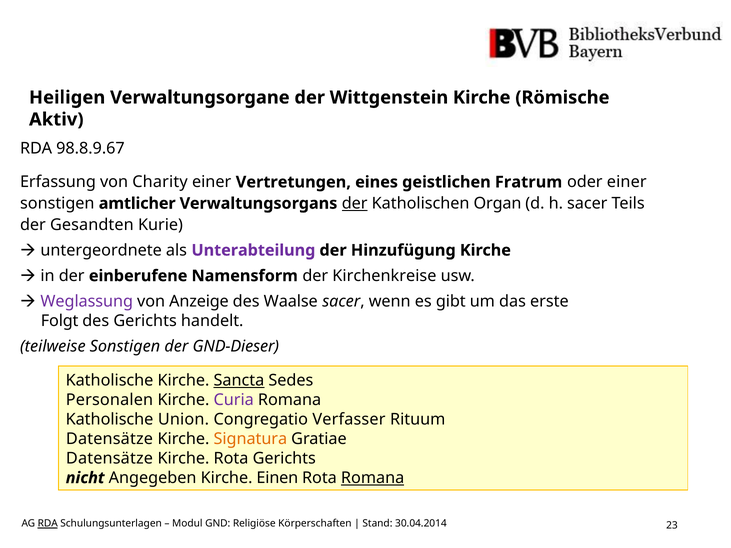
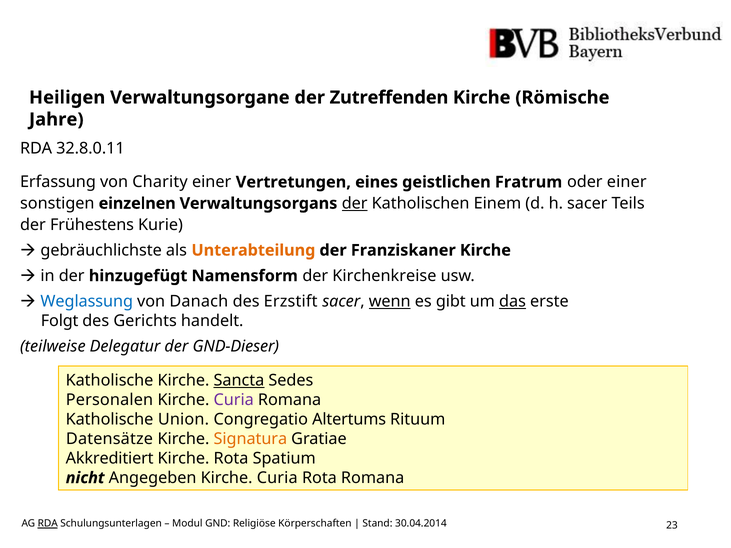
Wittgenstein: Wittgenstein -> Zutreffenden
Aktiv: Aktiv -> Jahre
98.8.9.67: 98.8.9.67 -> 32.8.0.11
amtlicher: amtlicher -> einzelnen
Organ: Organ -> Einem
Gesandten: Gesandten -> Frühestens
untergeordnete: untergeordnete -> gebräuchlichste
Unterabteilung colour: purple -> orange
Hinzufügung: Hinzufügung -> Franziskaner
einberufene: einberufene -> hinzugefügt
Weglassung colour: purple -> blue
Anzeige: Anzeige -> Danach
Waalse: Waalse -> Erzstift
wenn underline: none -> present
das underline: none -> present
teilweise Sonstigen: Sonstigen -> Delegatur
Verfasser: Verfasser -> Altertums
Datensätze at (109, 459): Datensätze -> Akkreditiert
Rota Gerichts: Gerichts -> Spatium
Einen at (277, 478): Einen -> Curia
Romana at (373, 478) underline: present -> none
